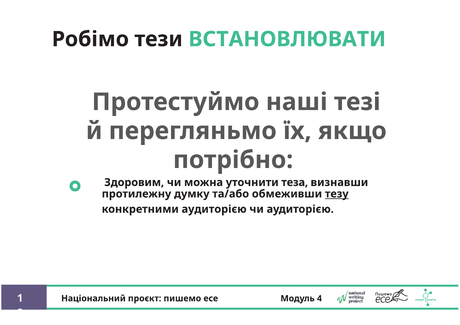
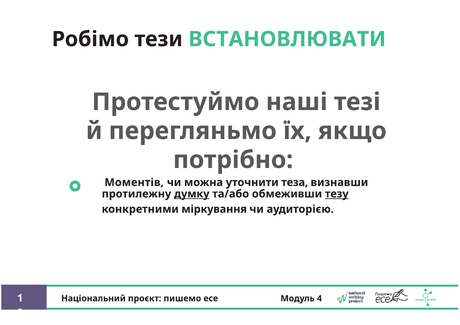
Здоровим: Здоровим -> Моментів
думку underline: none -> present
конкретними аудиторією: аудиторією -> міркування
